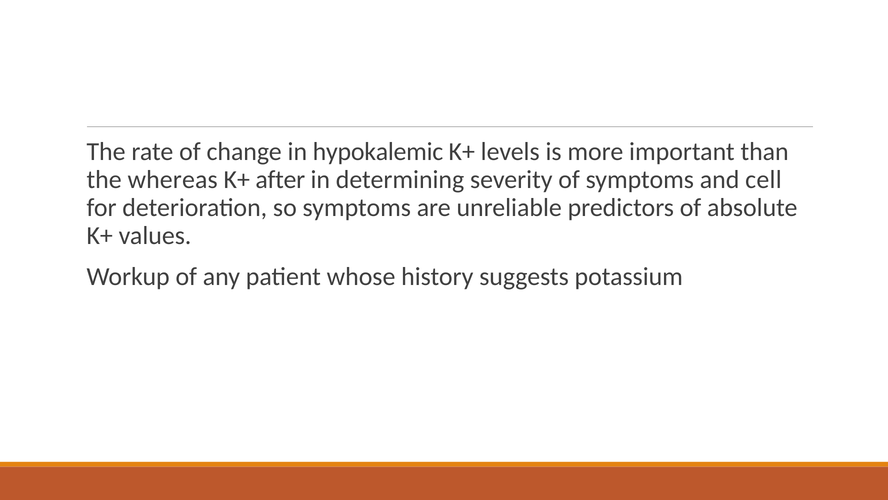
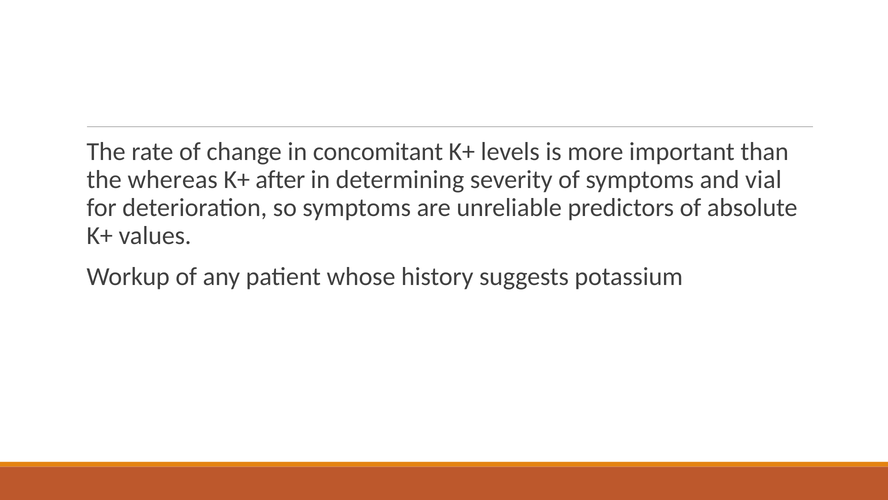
hypokalemic: hypokalemic -> concomitant
cell: cell -> vial
